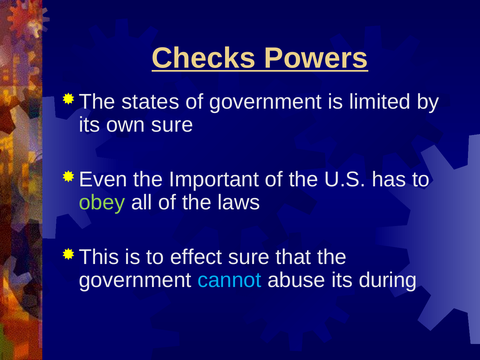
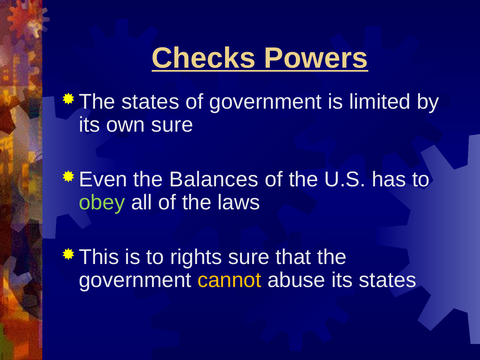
Important: Important -> Balances
effect: effect -> rights
cannot colour: light blue -> yellow
its during: during -> states
